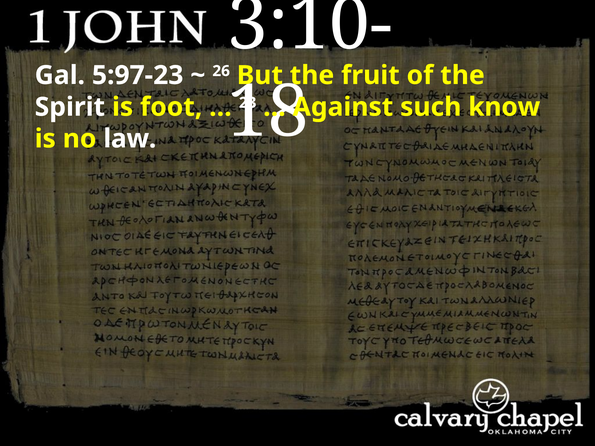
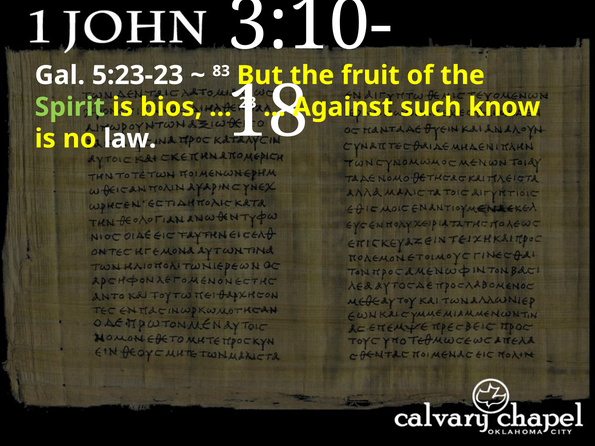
5:97-23: 5:97-23 -> 5:23-23
26: 26 -> 83
Spirit colour: white -> light green
foot: foot -> bios
